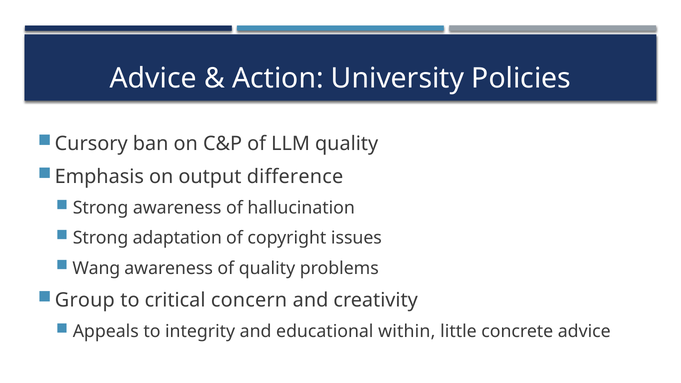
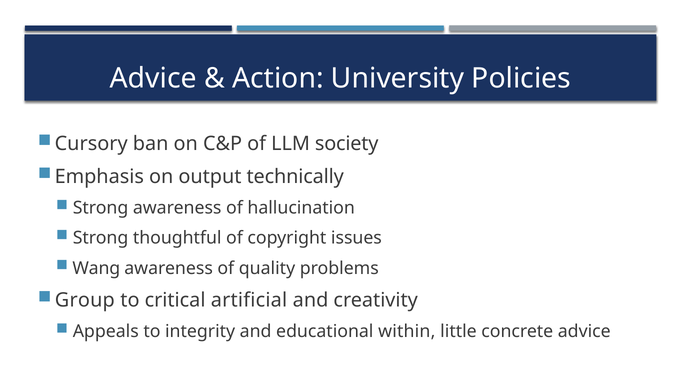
LLM quality: quality -> society
difference: difference -> technically
adaptation: adaptation -> thoughtful
concern: concern -> artificial
